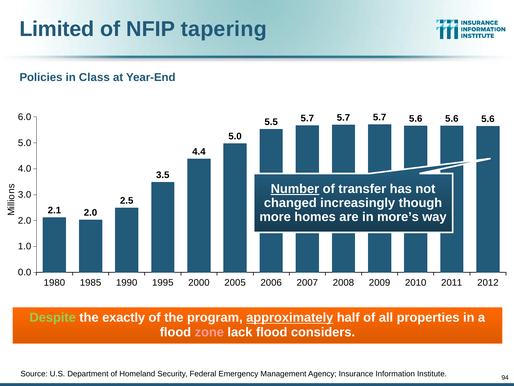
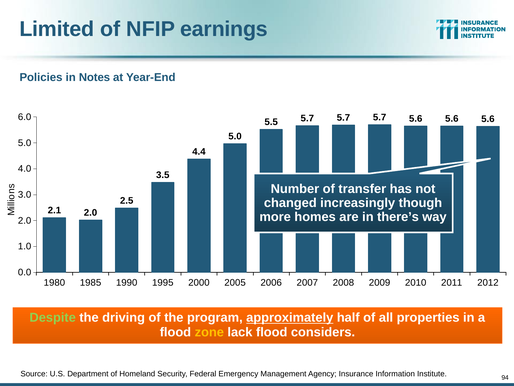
tapering: tapering -> earnings
Class: Class -> Notes
Number underline: present -> none
more’s: more’s -> there’s
exactly: exactly -> driving
zone colour: pink -> yellow
